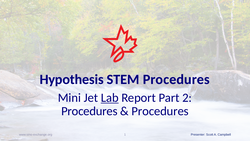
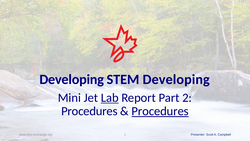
Hypothesis at (72, 79): Hypothesis -> Developing
STEM Procedures: Procedures -> Developing
Procedures at (160, 111) underline: none -> present
